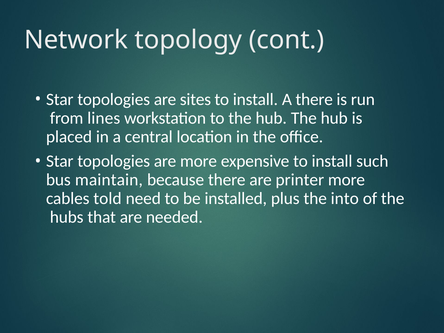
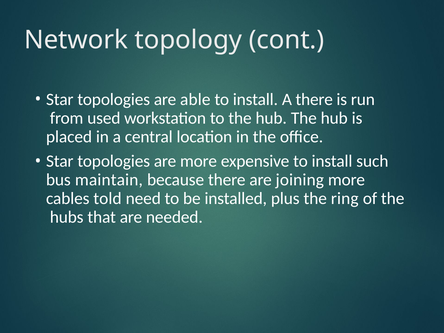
sites: sites -> able
lines: lines -> used
printer: printer -> joining
into: into -> ring
